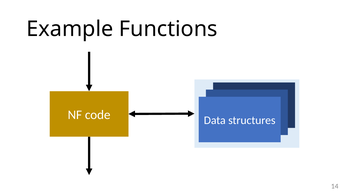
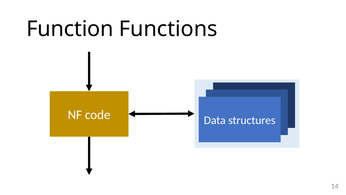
Example: Example -> Function
